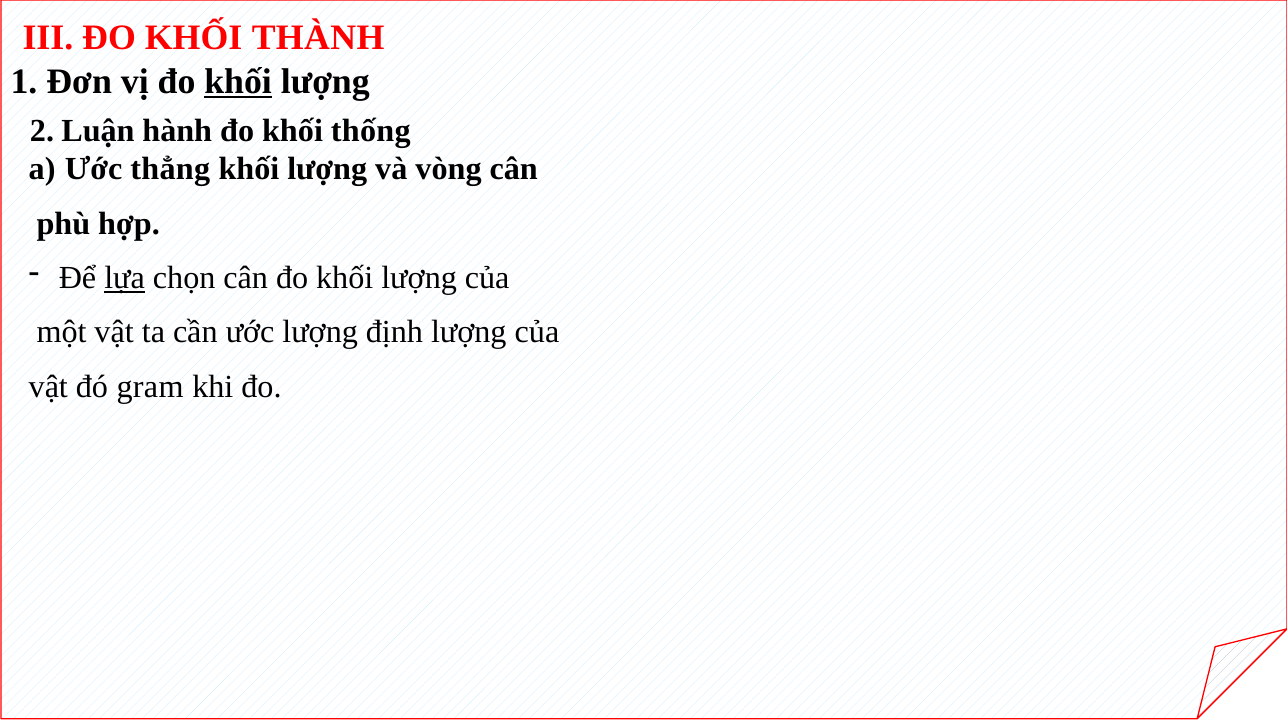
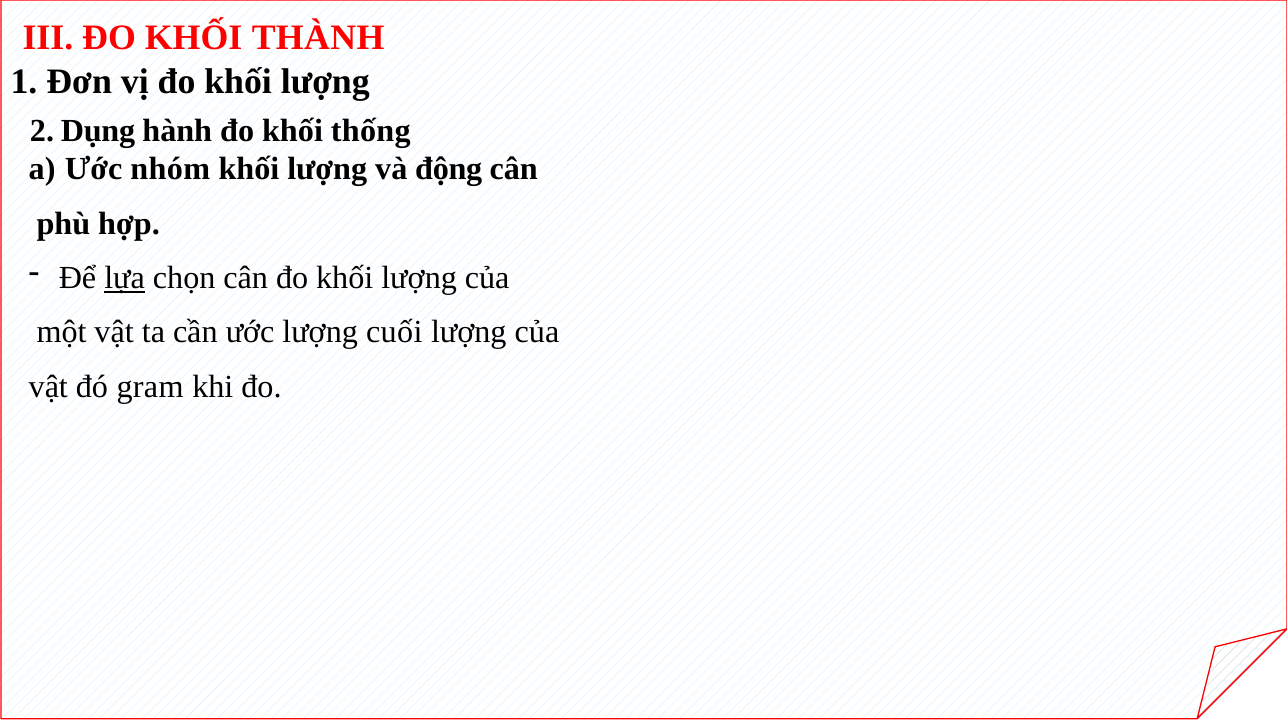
khối at (238, 81) underline: present -> none
Luận: Luận -> Dụng
thẳng: thẳng -> nhóm
vòng: vòng -> động
định: định -> cuối
